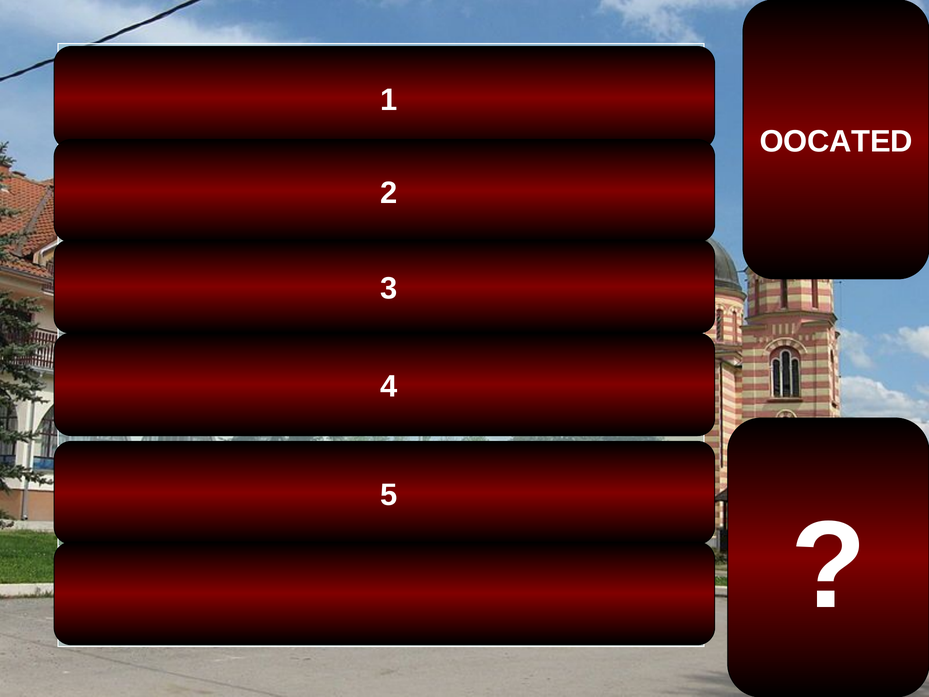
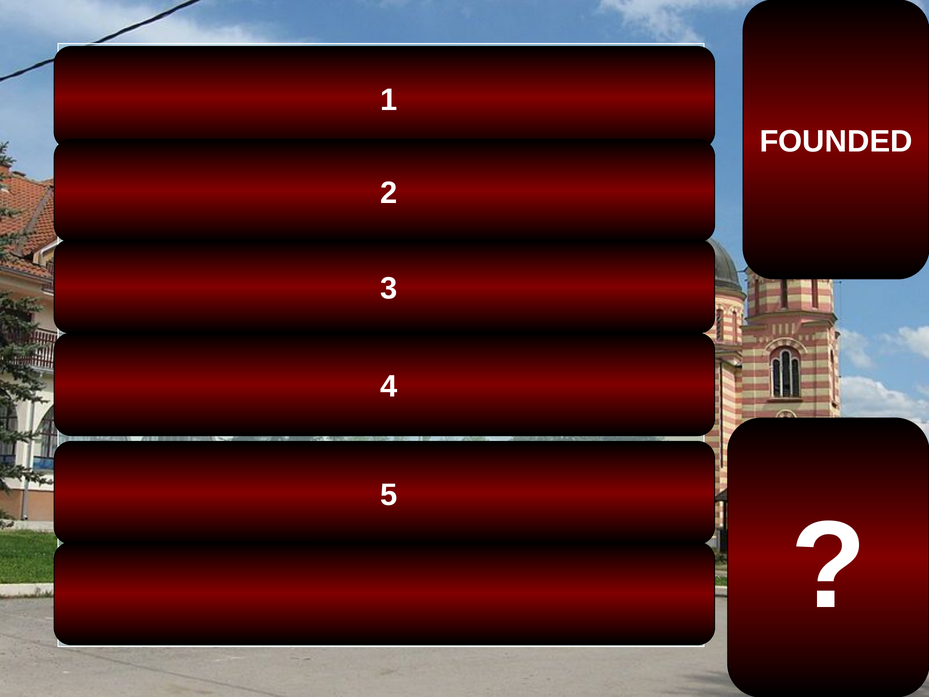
OOCATED at (836, 141): OOCATED -> FOUNDED
